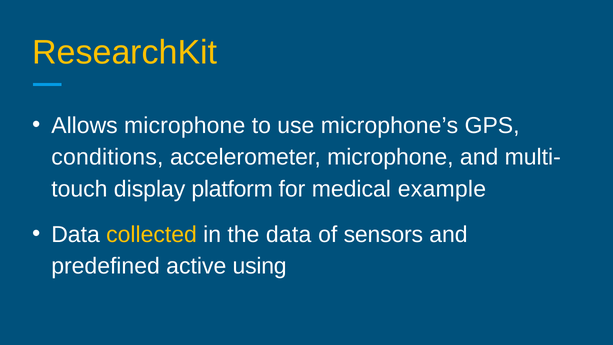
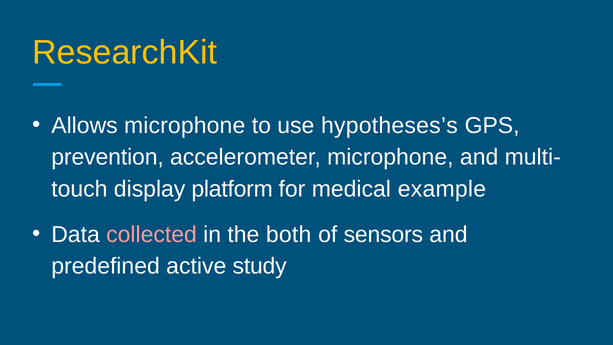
microphone’s: microphone’s -> hypotheses’s
conditions: conditions -> prevention
collected colour: yellow -> pink
the data: data -> both
using: using -> study
